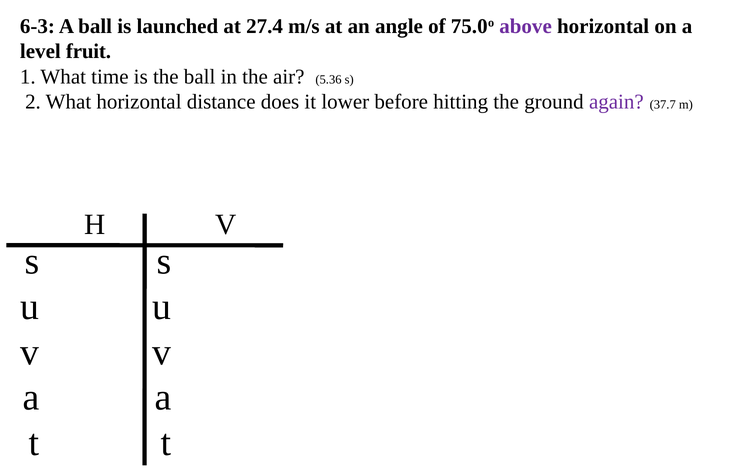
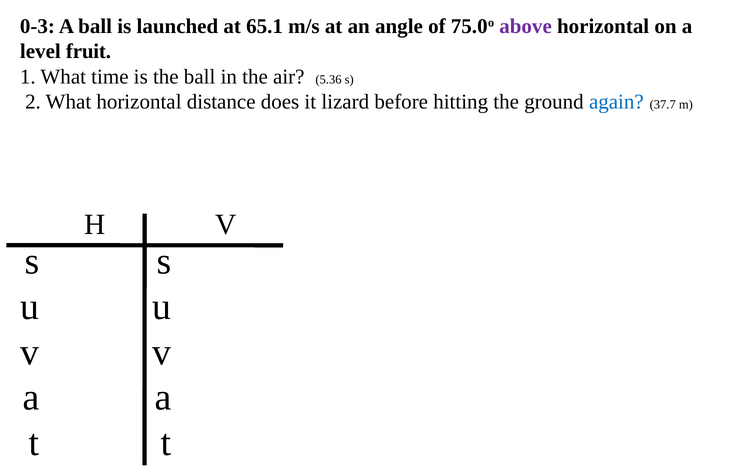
6-3: 6-3 -> 0-3
27.4: 27.4 -> 65.1
lower: lower -> lizard
again colour: purple -> blue
